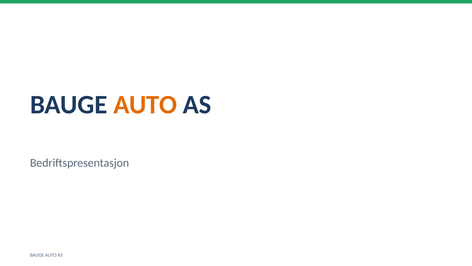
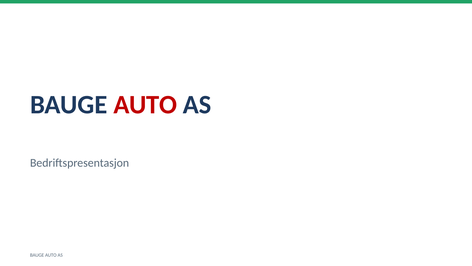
AUTO at (145, 105) colour: orange -> red
